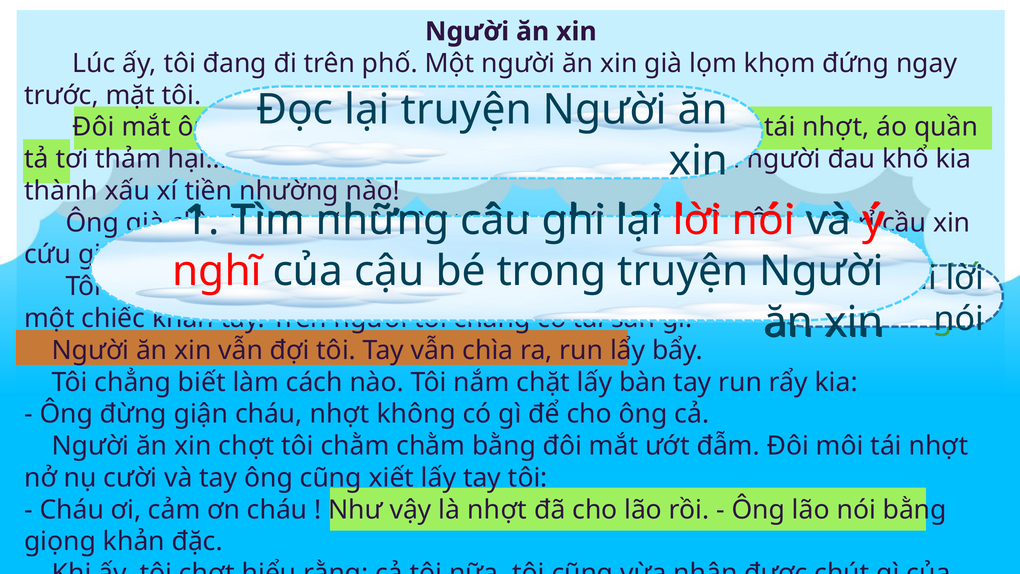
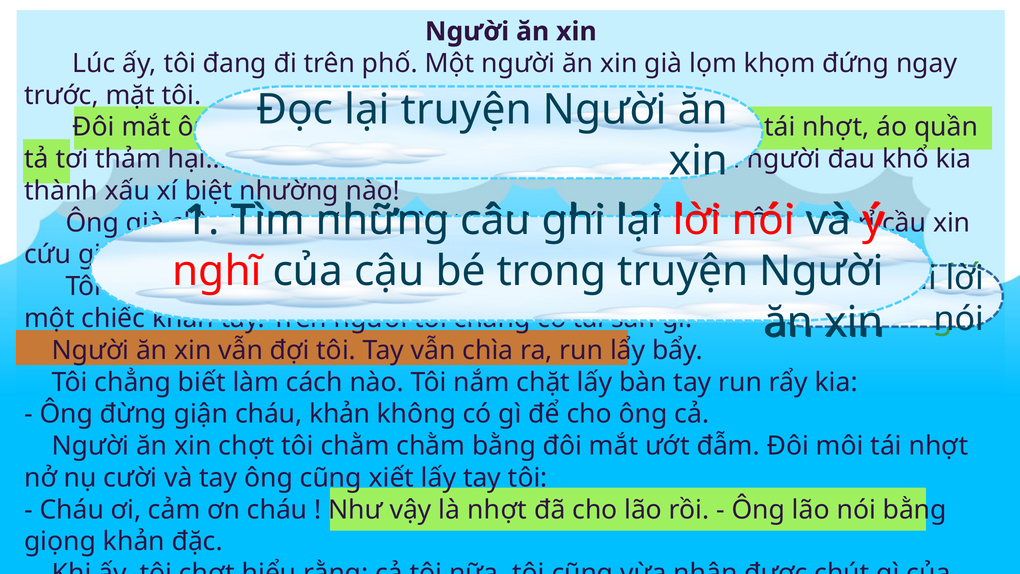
xí tiền: tiền -> biệt
cháu nhợt: nhợt -> khản
